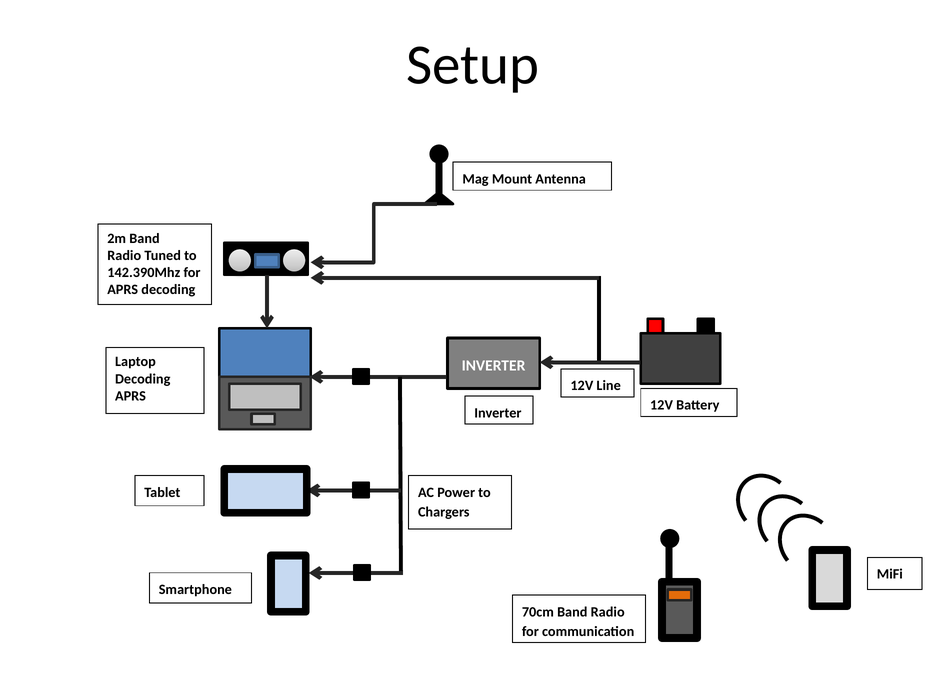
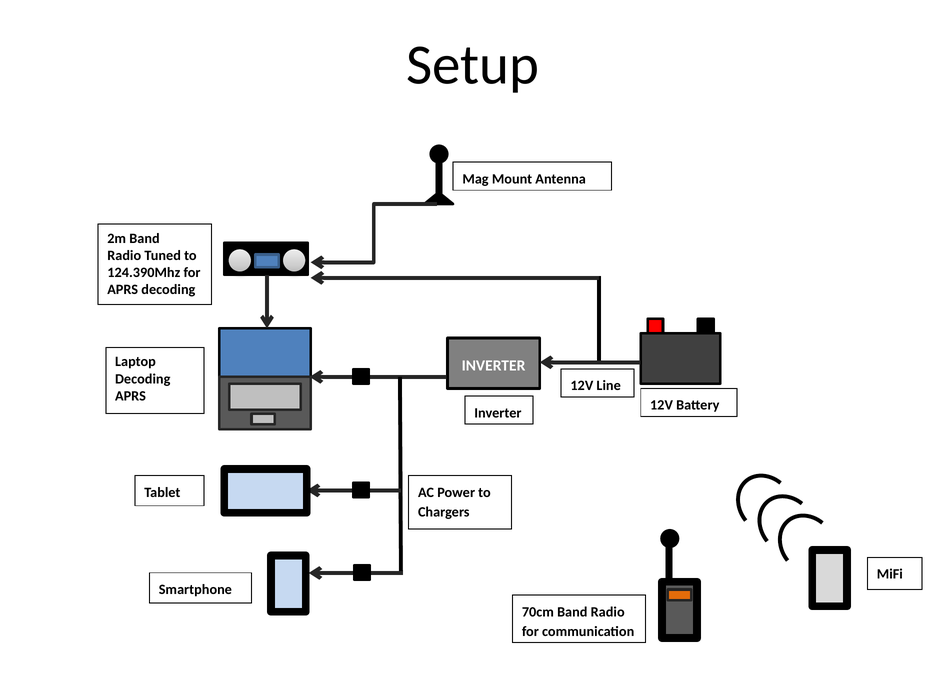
142.390Mhz: 142.390Mhz -> 124.390Mhz
